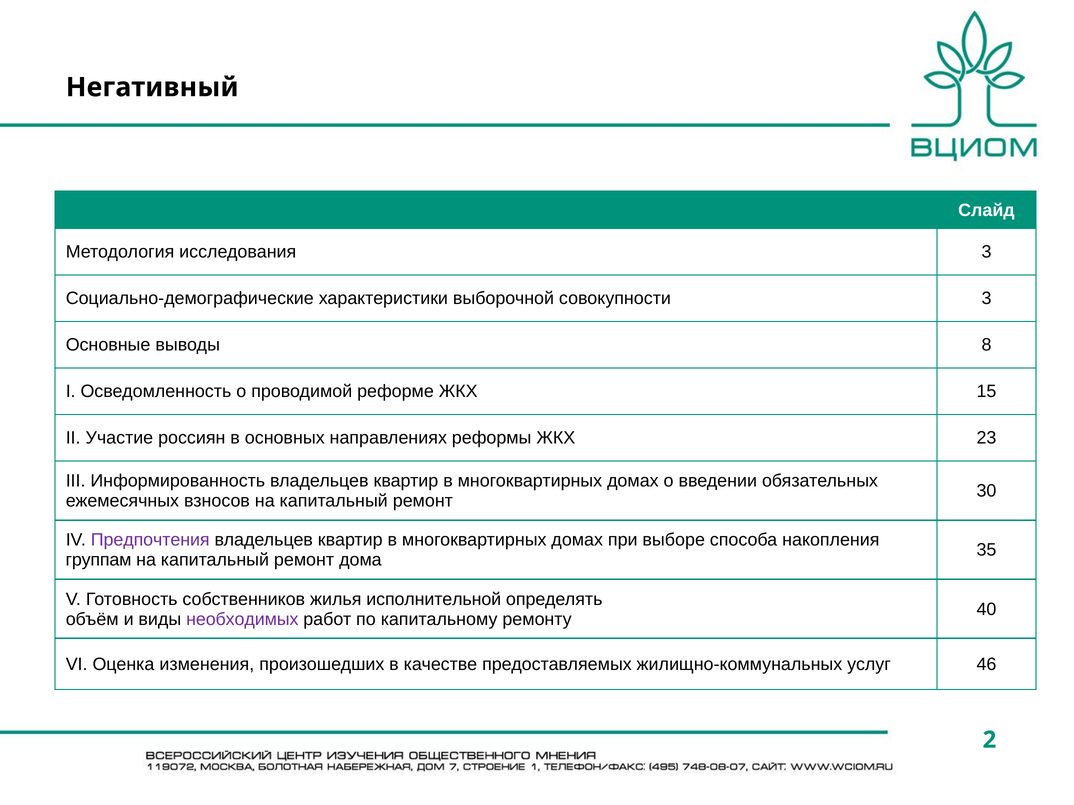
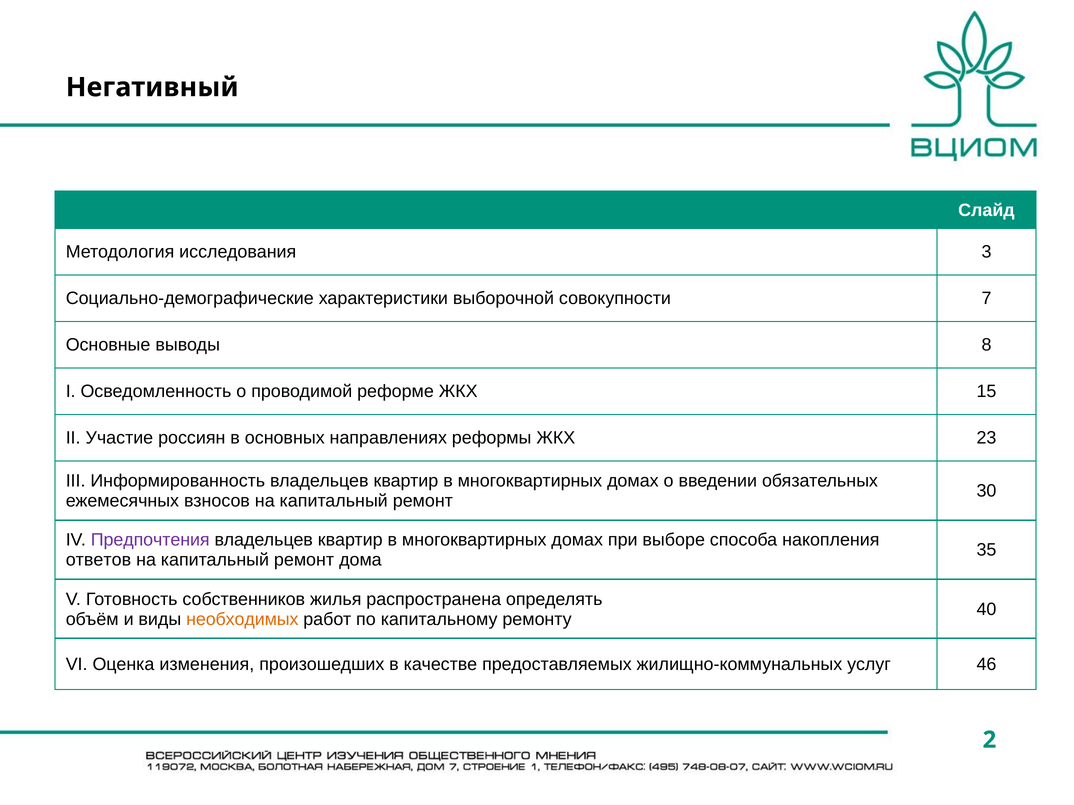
совокупности 3: 3 -> 7
группам: группам -> ответов
исполнительной: исполнительной -> распространена
необходимых colour: purple -> orange
